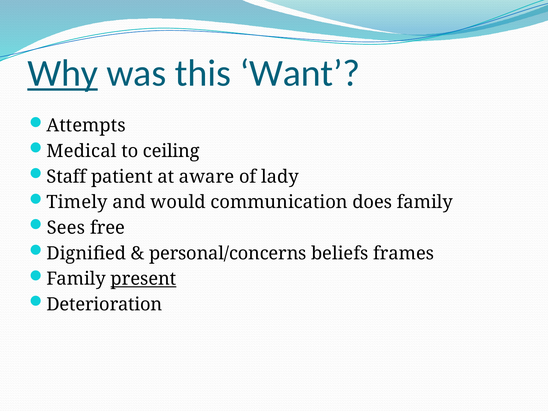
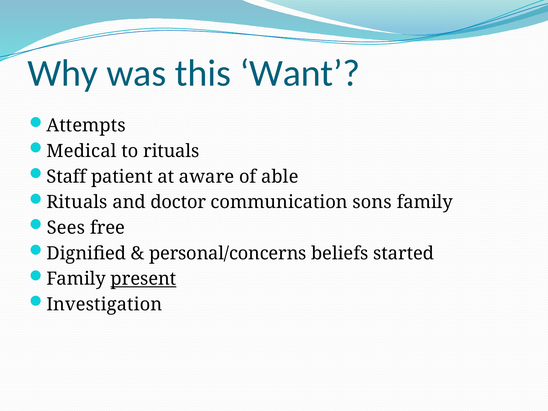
Why underline: present -> none
to ceiling: ceiling -> rituals
lady: lady -> able
Timely at (77, 202): Timely -> Rituals
would: would -> doctor
does: does -> sons
frames: frames -> started
Deterioration: Deterioration -> Investigation
